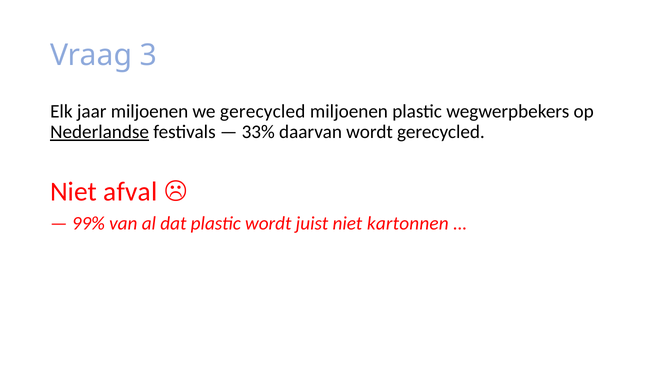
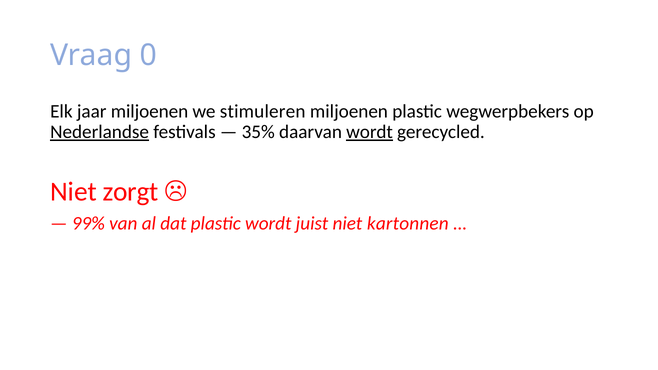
3: 3 -> 0
we gerecycled: gerecycled -> stimuleren
33%: 33% -> 35%
wordt at (370, 132) underline: none -> present
afval: afval -> zorgt
